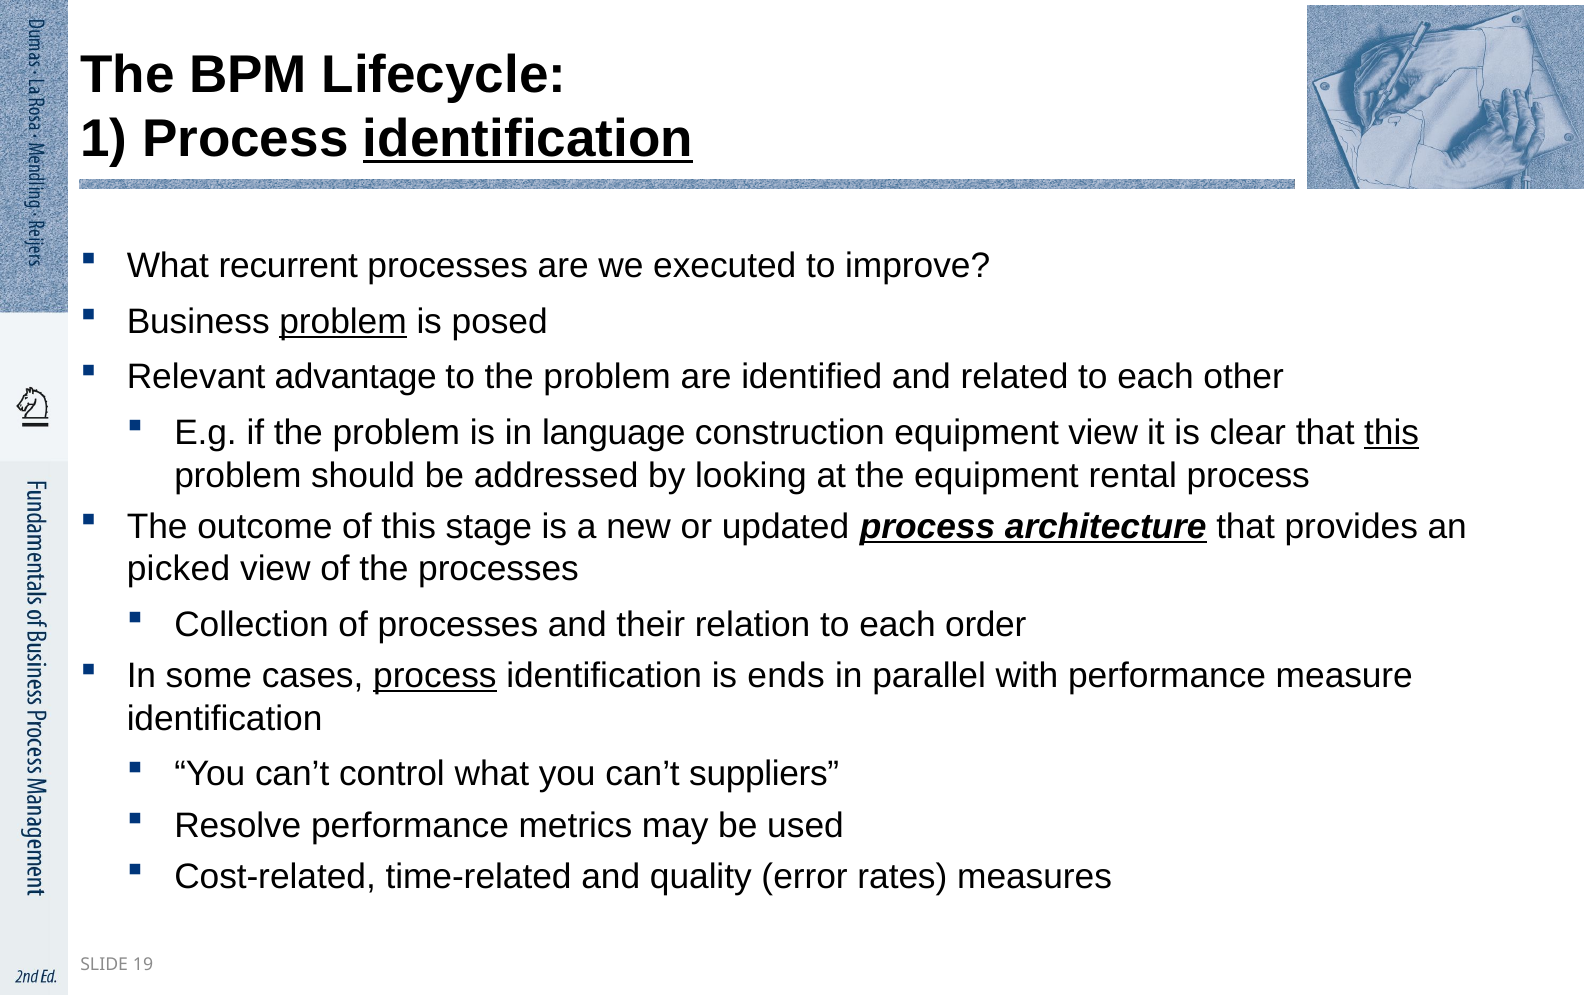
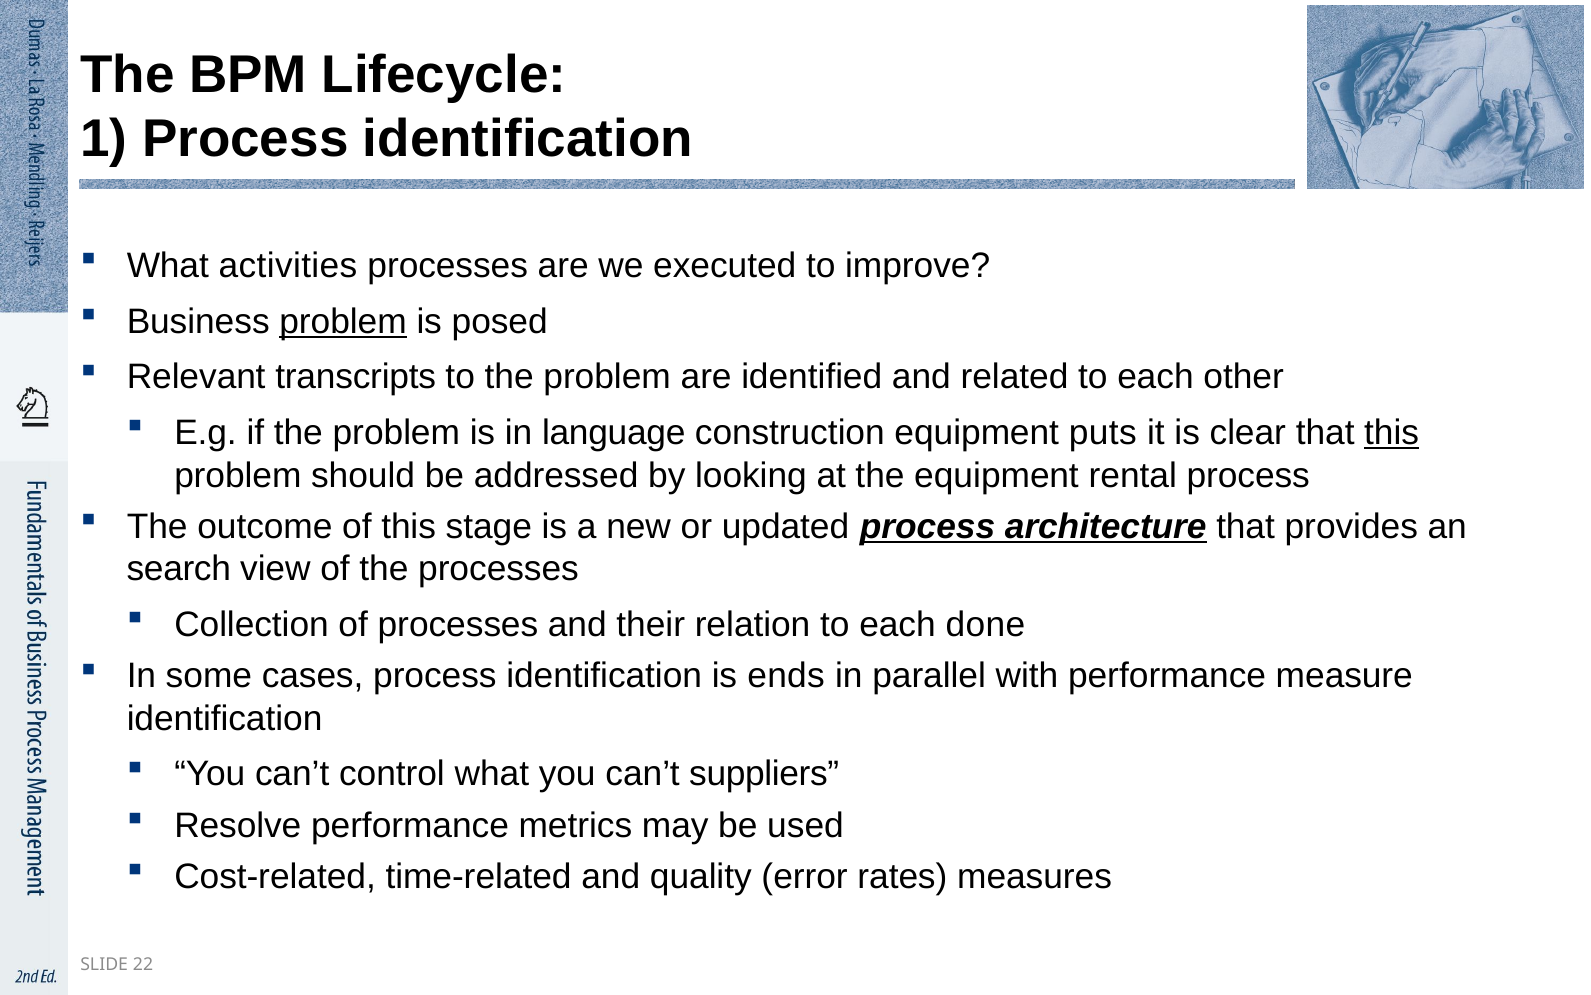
identification at (528, 138) underline: present -> none
recurrent: recurrent -> activities
advantage: advantage -> transcripts
equipment view: view -> puts
picked: picked -> search
order: order -> done
process at (435, 676) underline: present -> none
19: 19 -> 22
